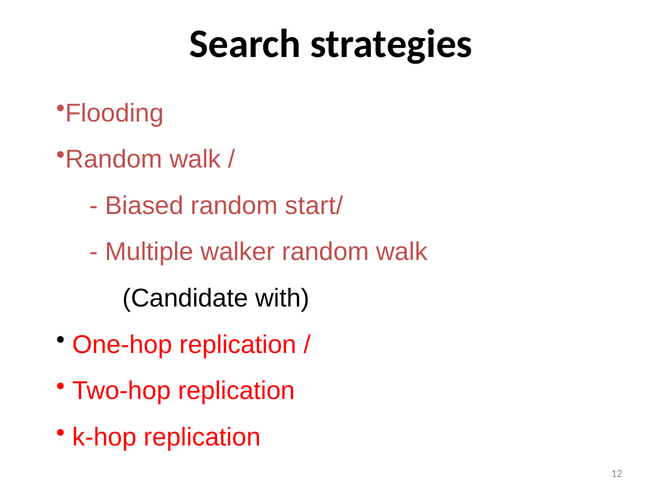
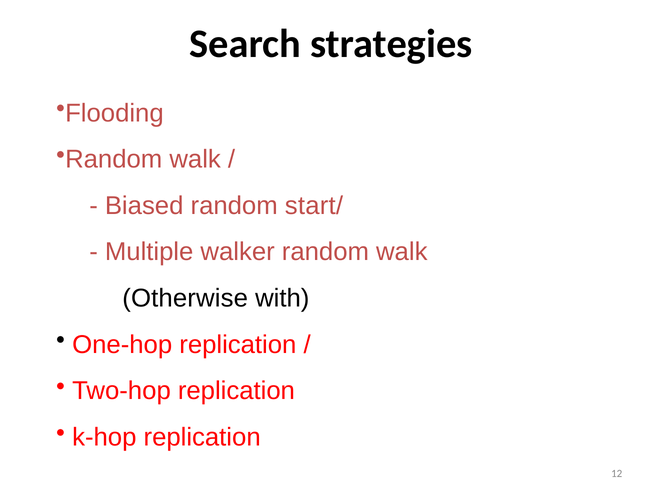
Candidate: Candidate -> Otherwise
